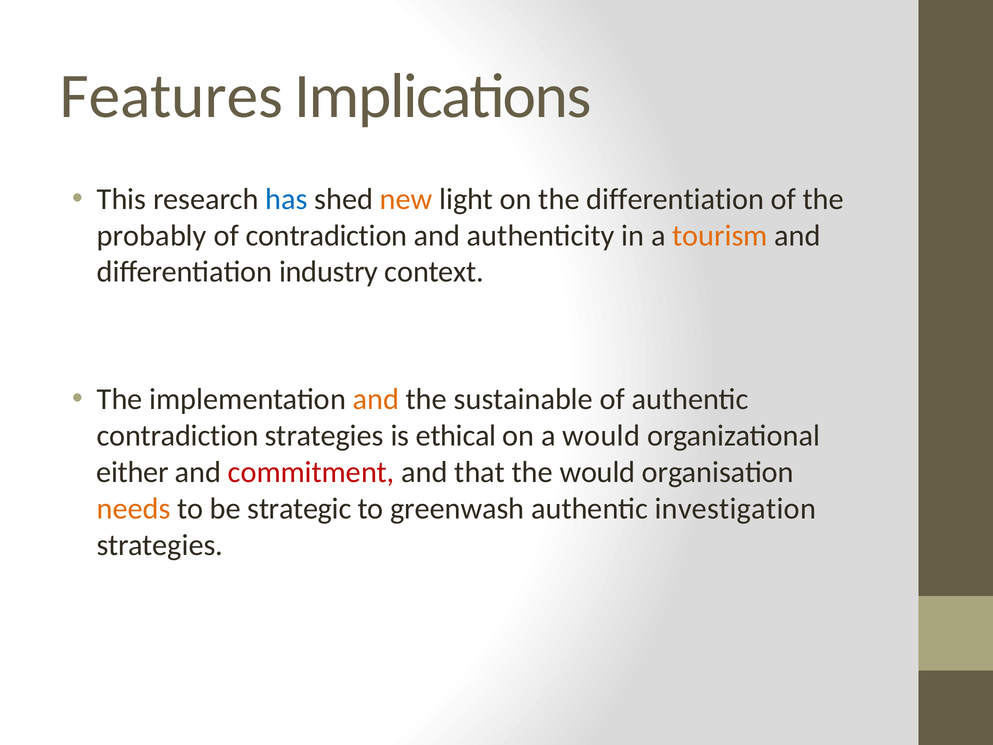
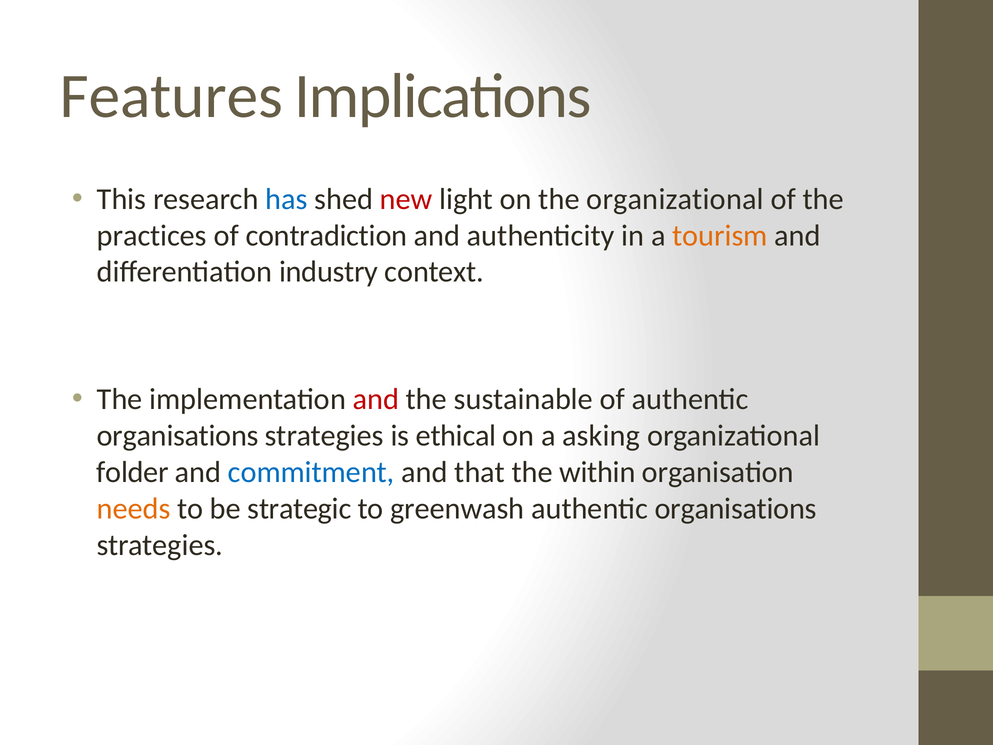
new colour: orange -> red
the differentiation: differentiation -> organizational
probably: probably -> practices
and at (376, 399) colour: orange -> red
contradiction at (178, 436): contradiction -> organisations
a would: would -> asking
either: either -> folder
commitment colour: red -> blue
the would: would -> within
investigation at (735, 508): investigation -> organisations
